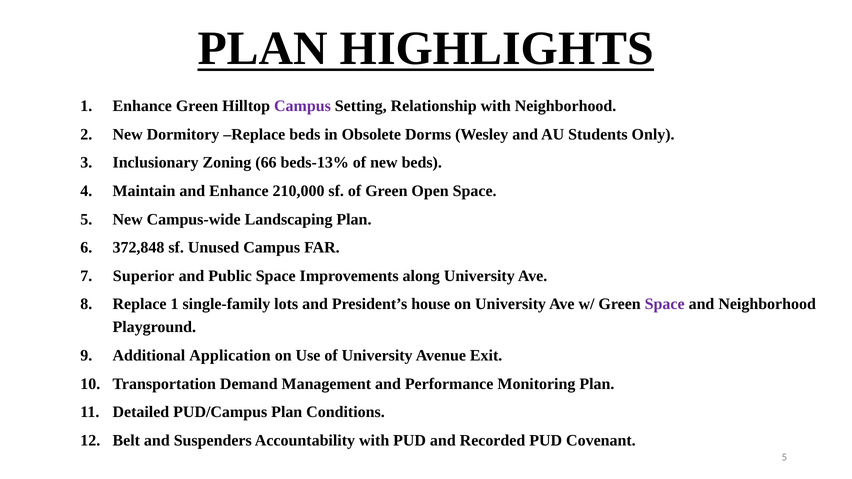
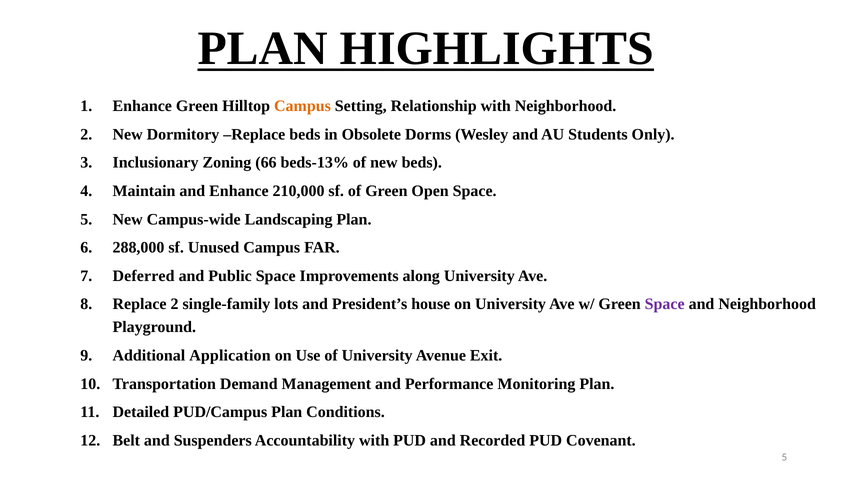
Campus at (302, 106) colour: purple -> orange
372,848: 372,848 -> 288,000
Superior: Superior -> Deferred
Replace 1: 1 -> 2
